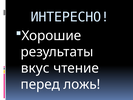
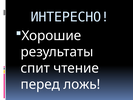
вкус: вкус -> спит
